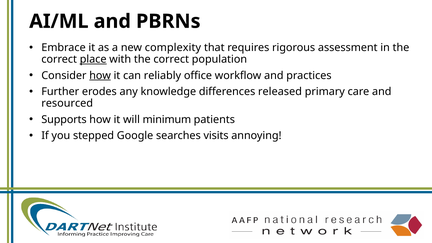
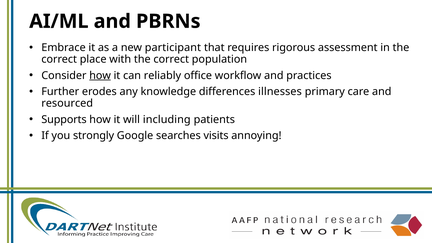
complexity: complexity -> participant
place underline: present -> none
released: released -> illnesses
minimum: minimum -> including
stepped: stepped -> strongly
